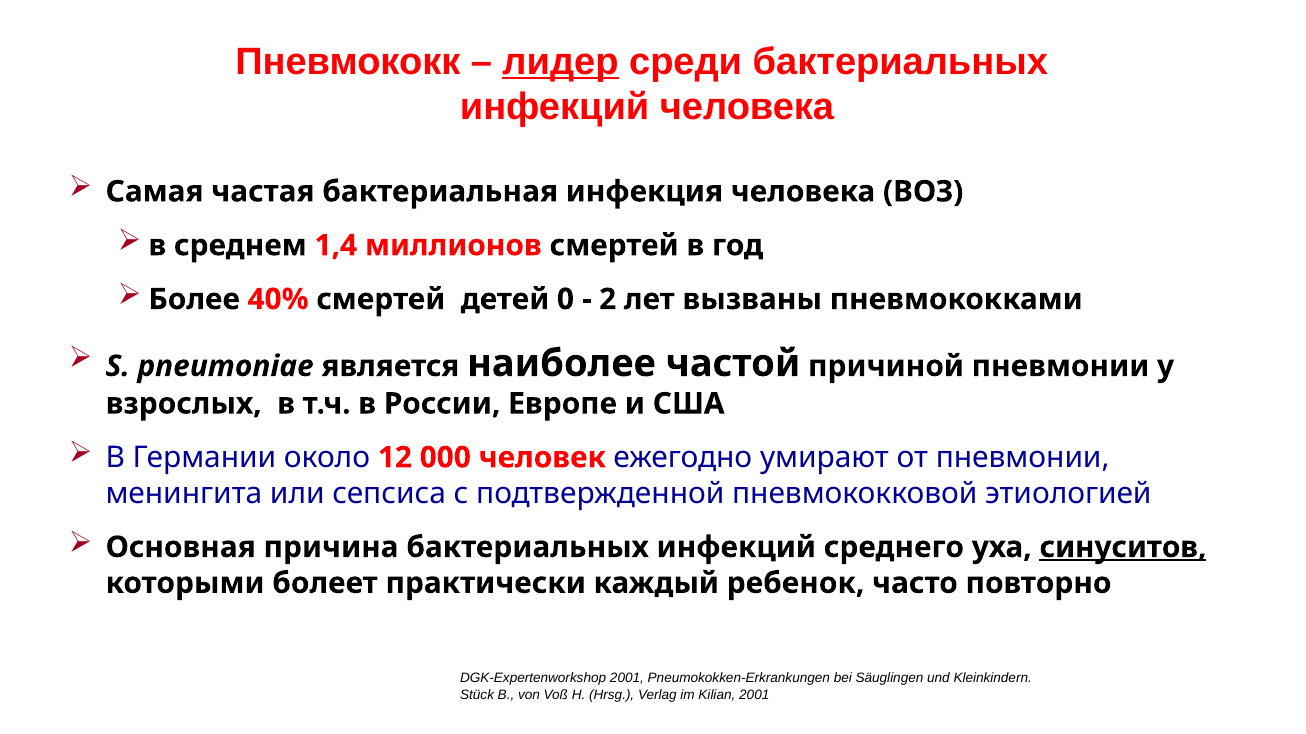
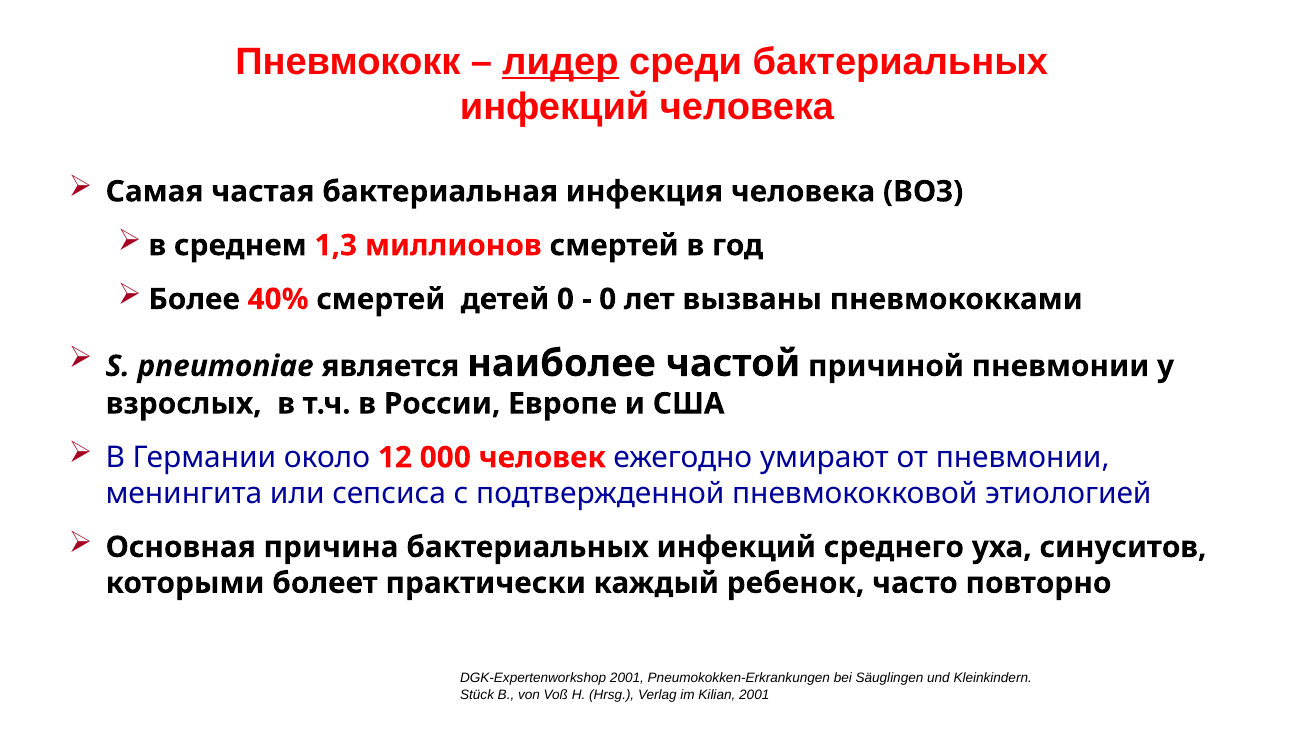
1,4: 1,4 -> 1,3
2 at (608, 300): 2 -> 0
синуситов underline: present -> none
